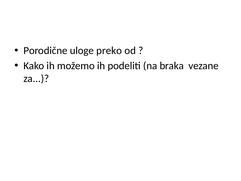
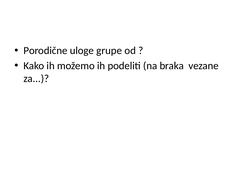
preko: preko -> grupe
